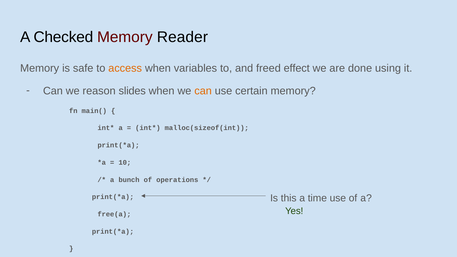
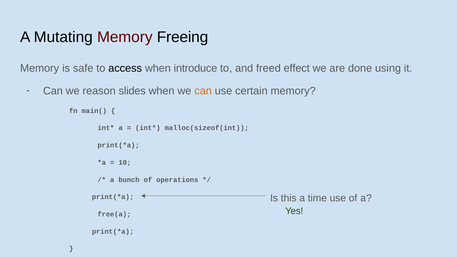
Checked: Checked -> Mutating
Reader: Reader -> Freeing
access colour: orange -> black
variables: variables -> introduce
